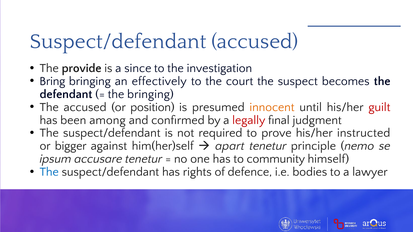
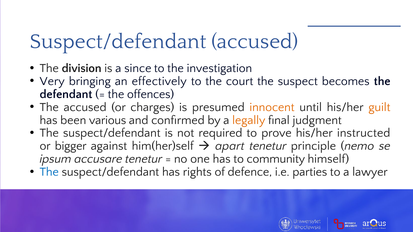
provide: provide -> division
Bring: Bring -> Very
the bringing: bringing -> offences
position: position -> charges
guilt colour: red -> orange
among: among -> various
legally colour: red -> orange
bodies: bodies -> parties
